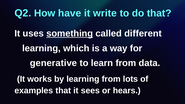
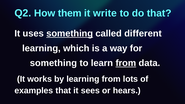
have: have -> them
generative at (53, 63): generative -> something
from at (126, 63) underline: none -> present
